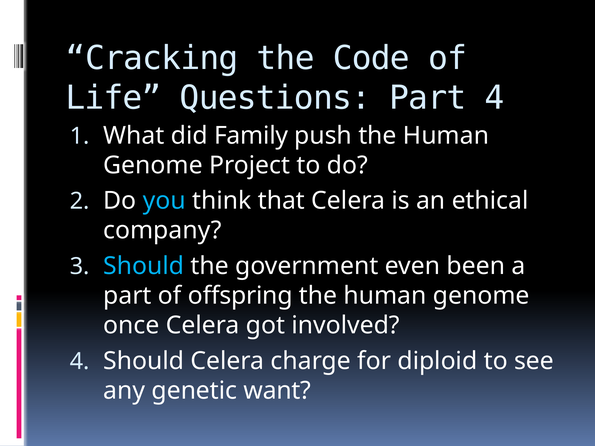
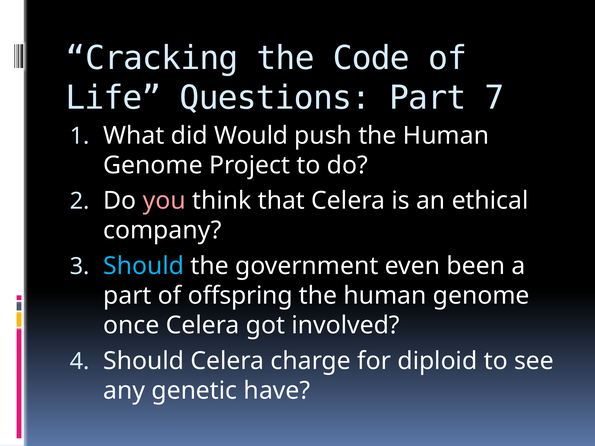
Part 4: 4 -> 7
Family: Family -> Would
you colour: light blue -> pink
want: want -> have
